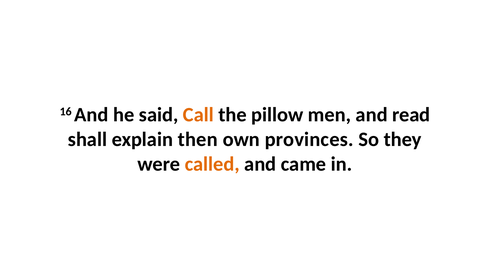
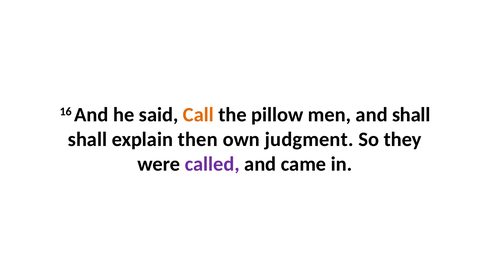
and read: read -> shall
provinces: provinces -> judgment
called colour: orange -> purple
